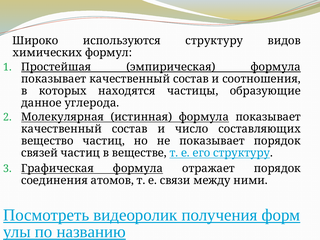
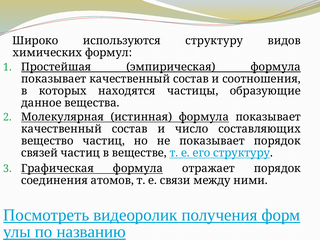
углерода: углерода -> вещества
